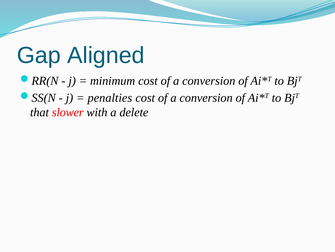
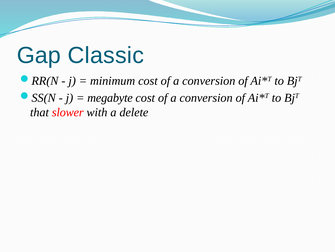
Aligned: Aligned -> Classic
penalties: penalties -> megabyte
